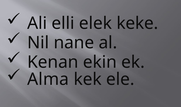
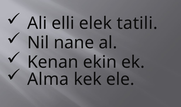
keke: keke -> tatili
